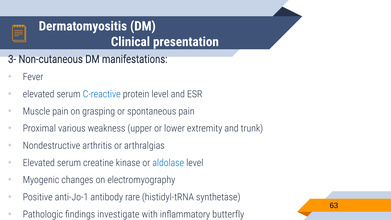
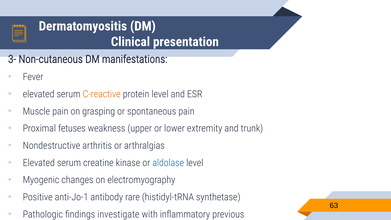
C-reactive colour: blue -> orange
various: various -> fetuses
butterfly: butterfly -> previous
